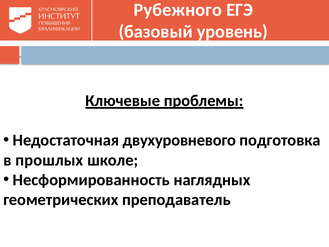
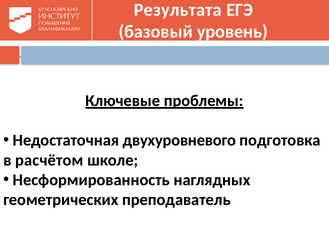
Рубежного: Рубежного -> Результата
прошлых: прошлых -> расчётом
